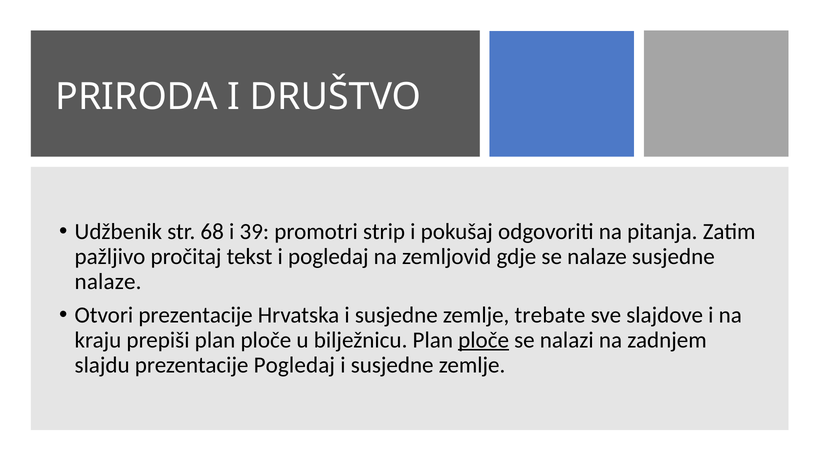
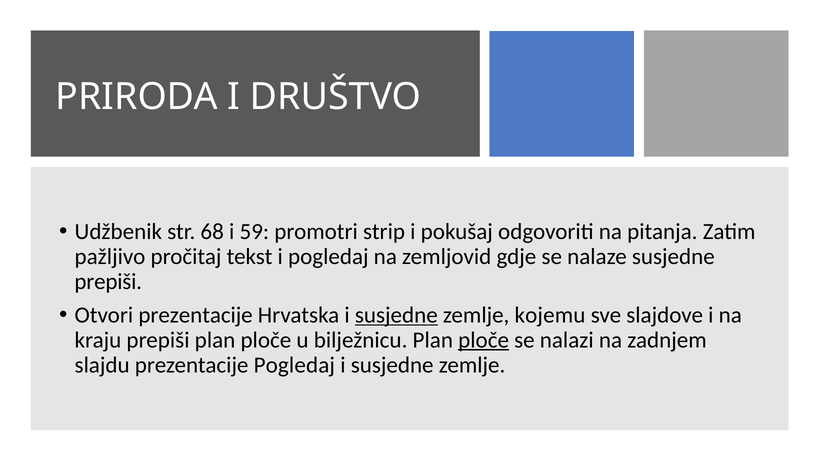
39: 39 -> 59
nalaze at (108, 282): nalaze -> prepiši
susjedne at (396, 315) underline: none -> present
trebate: trebate -> kojemu
